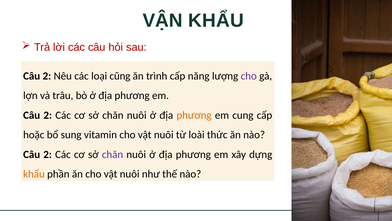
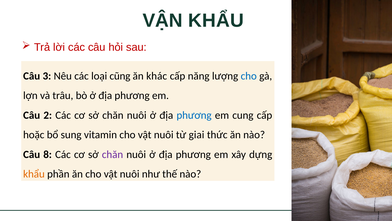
2 at (47, 76): 2 -> 3
trình: trình -> khác
cho at (249, 76) colour: purple -> blue
phương at (194, 115) colour: orange -> blue
loài: loài -> giai
2 at (48, 154): 2 -> 8
